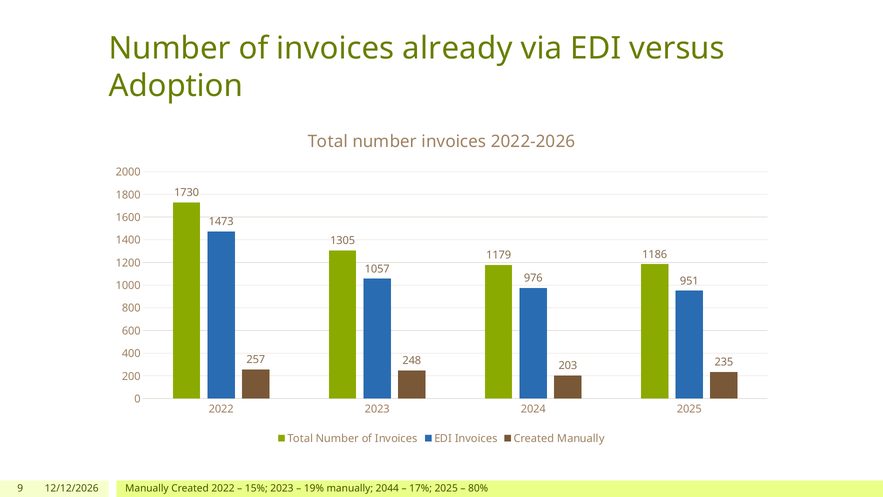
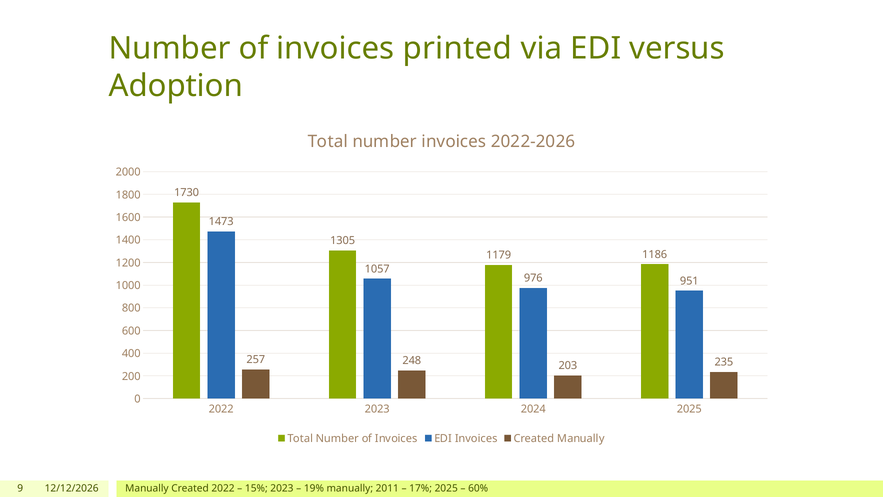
already: already -> printed
2044: 2044 -> 2011
80%: 80% -> 60%
